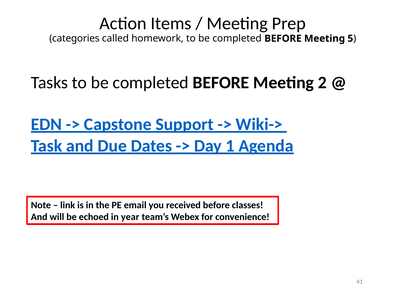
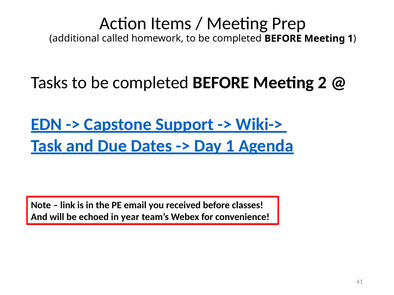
categories: categories -> additional
Meeting 5: 5 -> 1
